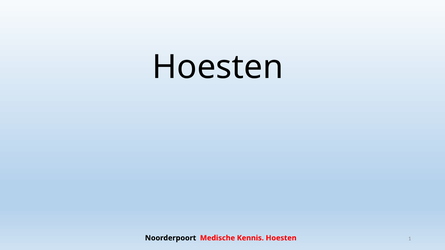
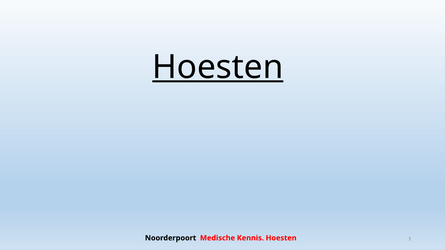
Hoesten at (218, 67) underline: none -> present
